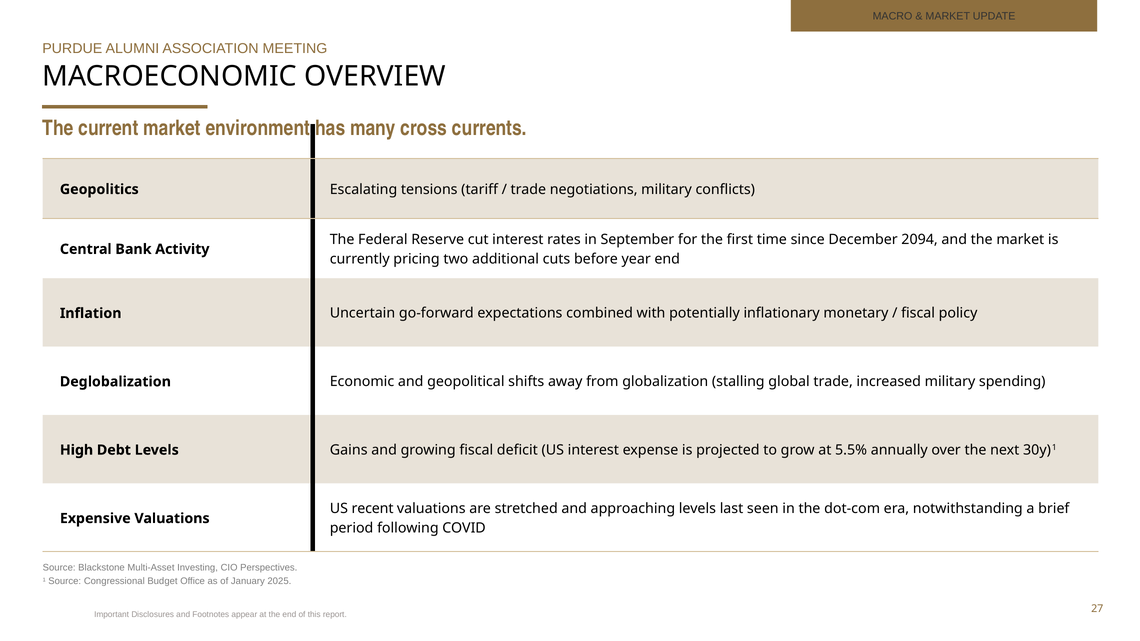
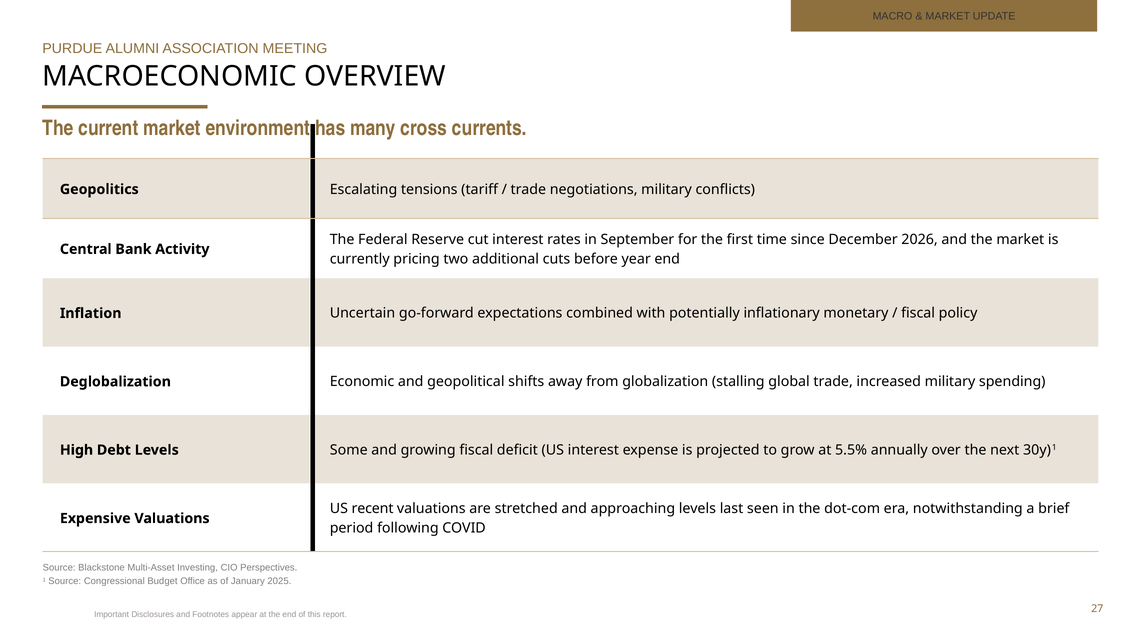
2094: 2094 -> 2026
Gains: Gains -> Some
